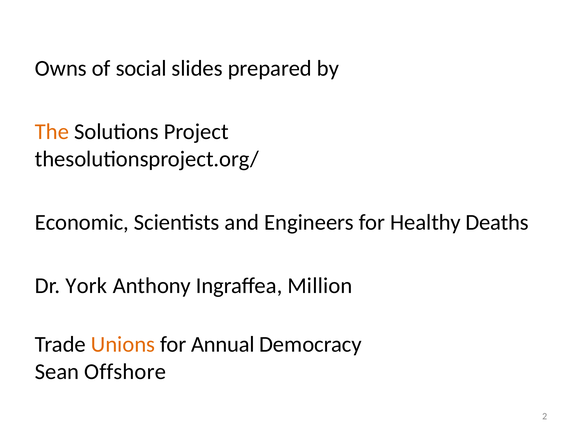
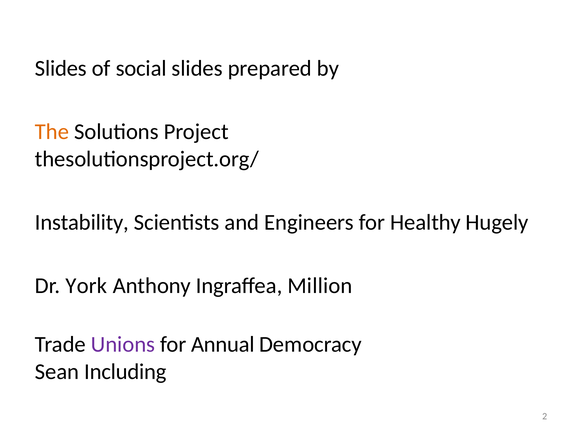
Owns at (61, 68): Owns -> Slides
Economic: Economic -> Instability
Deaths: Deaths -> Hugely
Unions colour: orange -> purple
Offshore: Offshore -> Including
